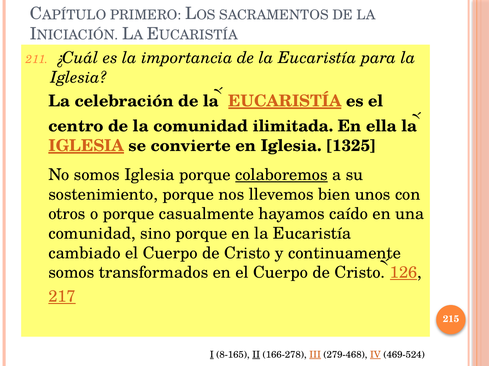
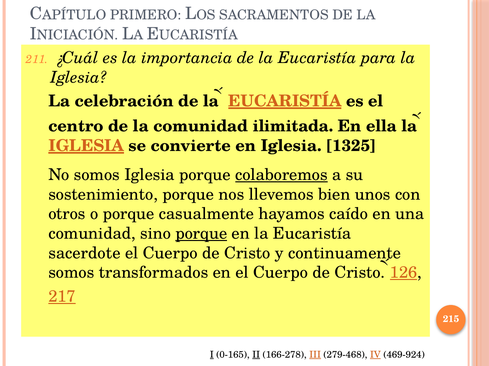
porque at (201, 234) underline: none -> present
cambiado: cambiado -> sacerdote
8-165: 8-165 -> 0-165
469-524: 469-524 -> 469-924
